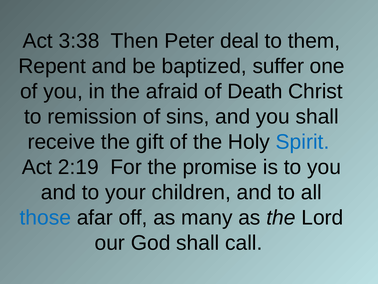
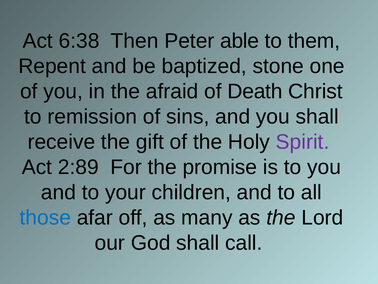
3:38: 3:38 -> 6:38
deal: deal -> able
suffer: suffer -> stone
Spirit colour: blue -> purple
2:19: 2:19 -> 2:89
